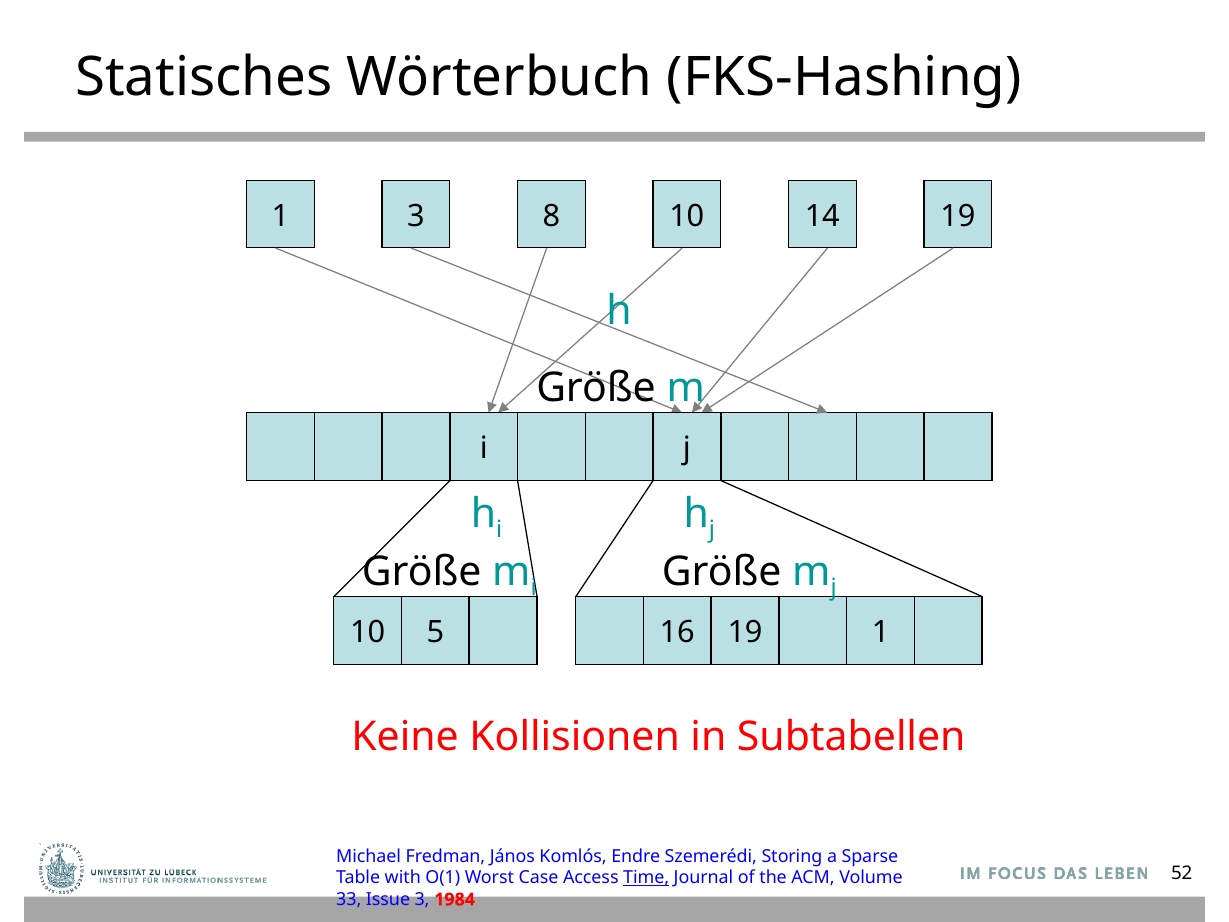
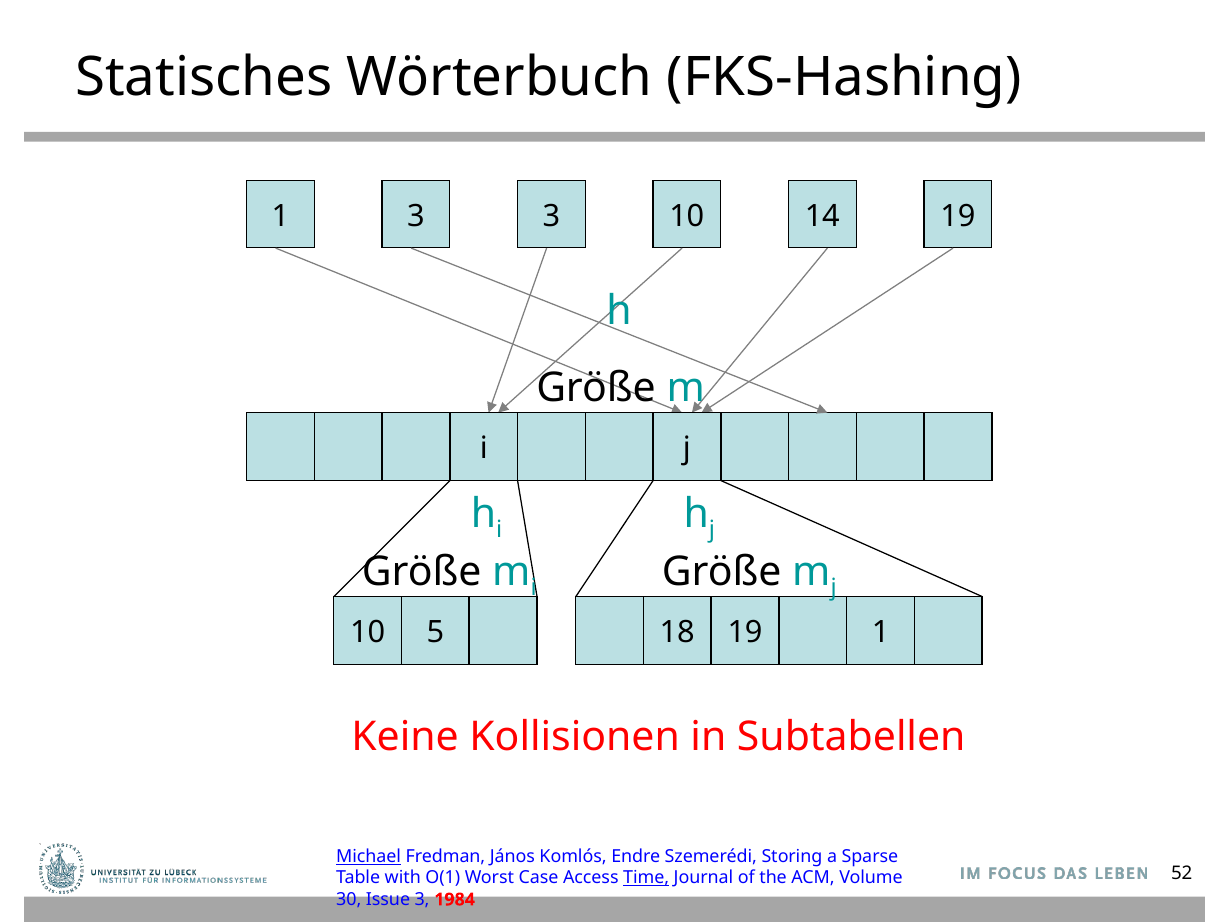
3 8: 8 -> 3
16: 16 -> 18
Michael underline: none -> present
33: 33 -> 30
